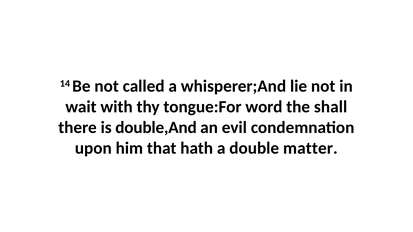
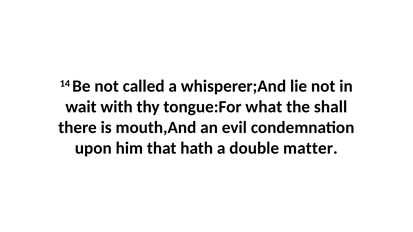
word: word -> what
double,And: double,And -> mouth,And
